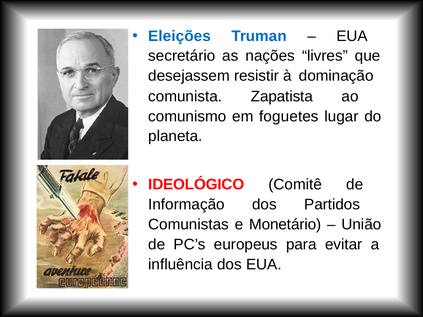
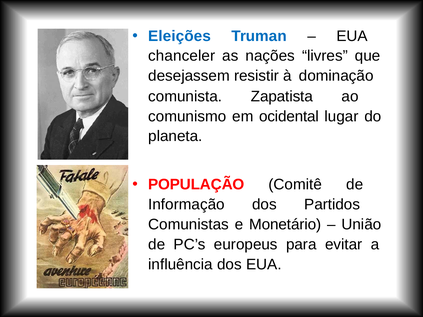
secretário: secretário -> chanceler
foguetes: foguetes -> ocidental
IDEOLÓGICO: IDEOLÓGICO -> POPULAÇÃO
